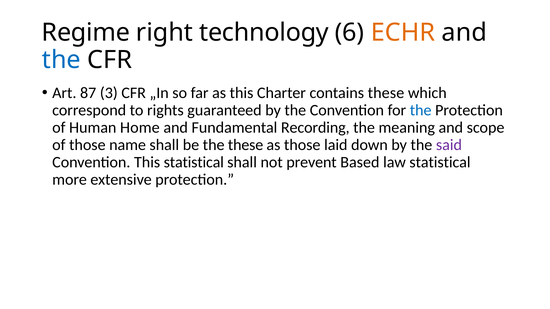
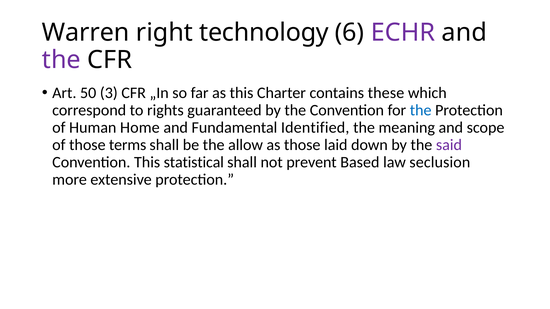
Regime: Regime -> Warren
ECHR colour: orange -> purple
the at (61, 60) colour: blue -> purple
87: 87 -> 50
Recording: Recording -> Identified
name: name -> terms
the these: these -> allow
law statistical: statistical -> seclusion
